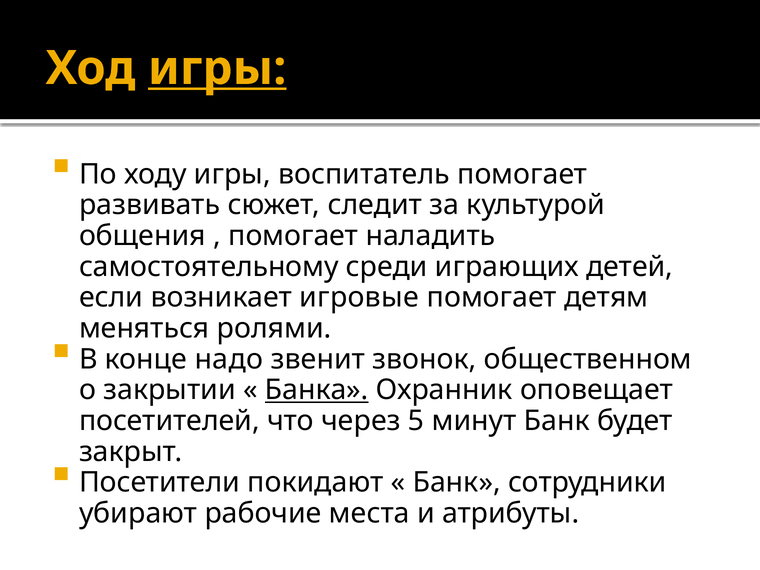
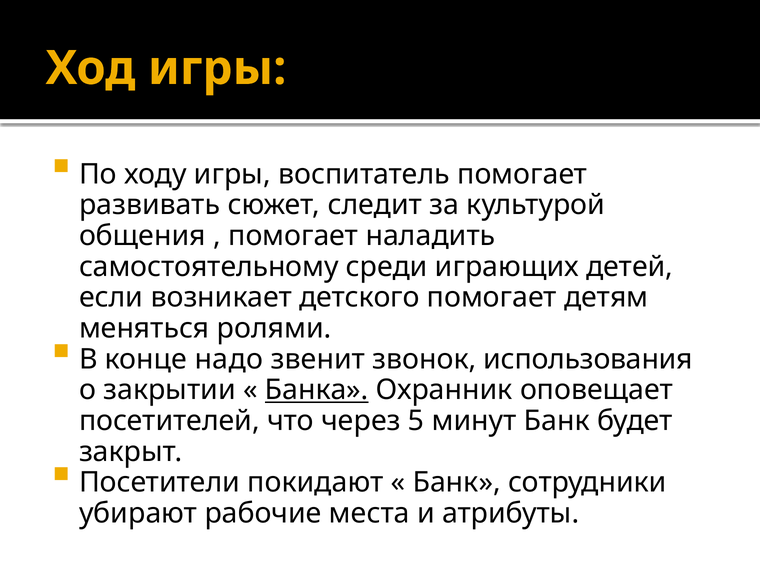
игры at (217, 68) underline: present -> none
игровые: игровые -> детского
общественном: общественном -> использования
